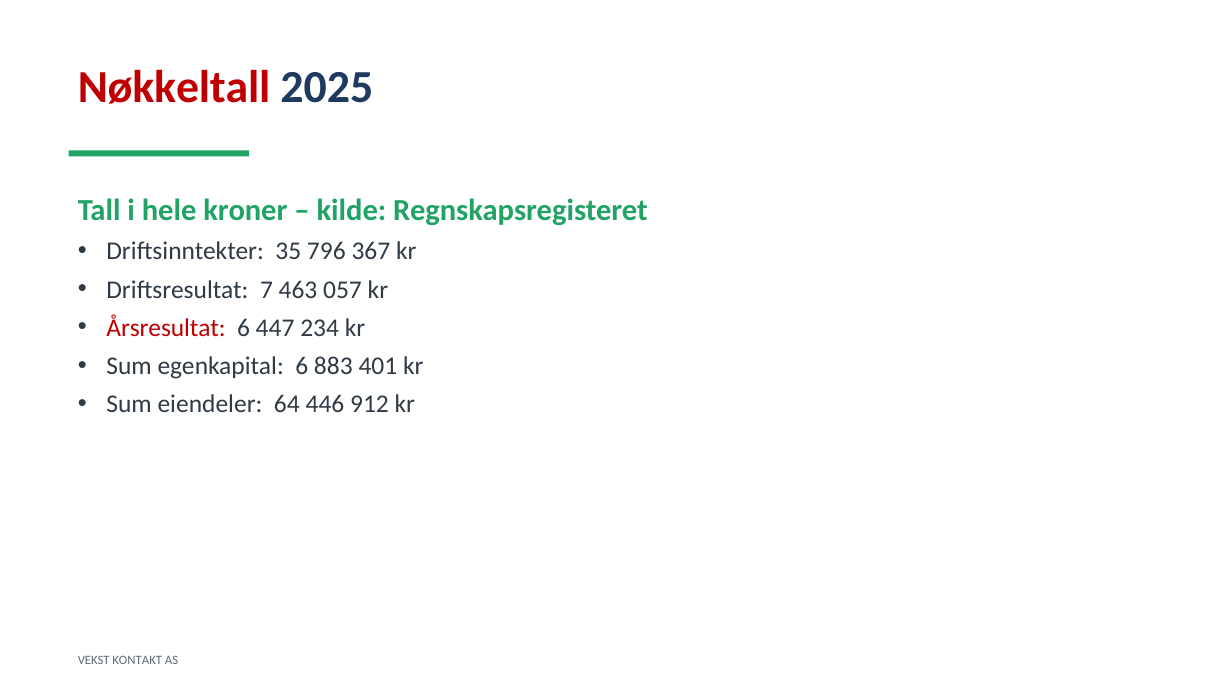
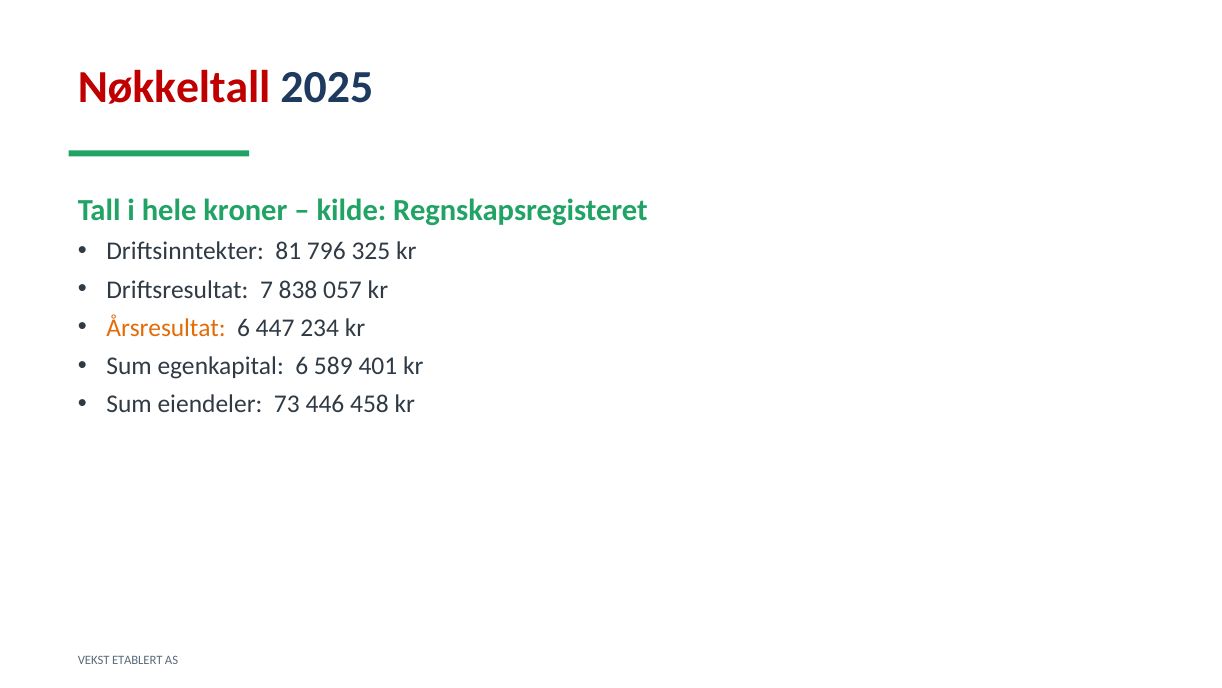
35: 35 -> 81
367: 367 -> 325
463: 463 -> 838
Årsresultat colour: red -> orange
883: 883 -> 589
64: 64 -> 73
912: 912 -> 458
KONTAKT: KONTAKT -> ETABLERT
